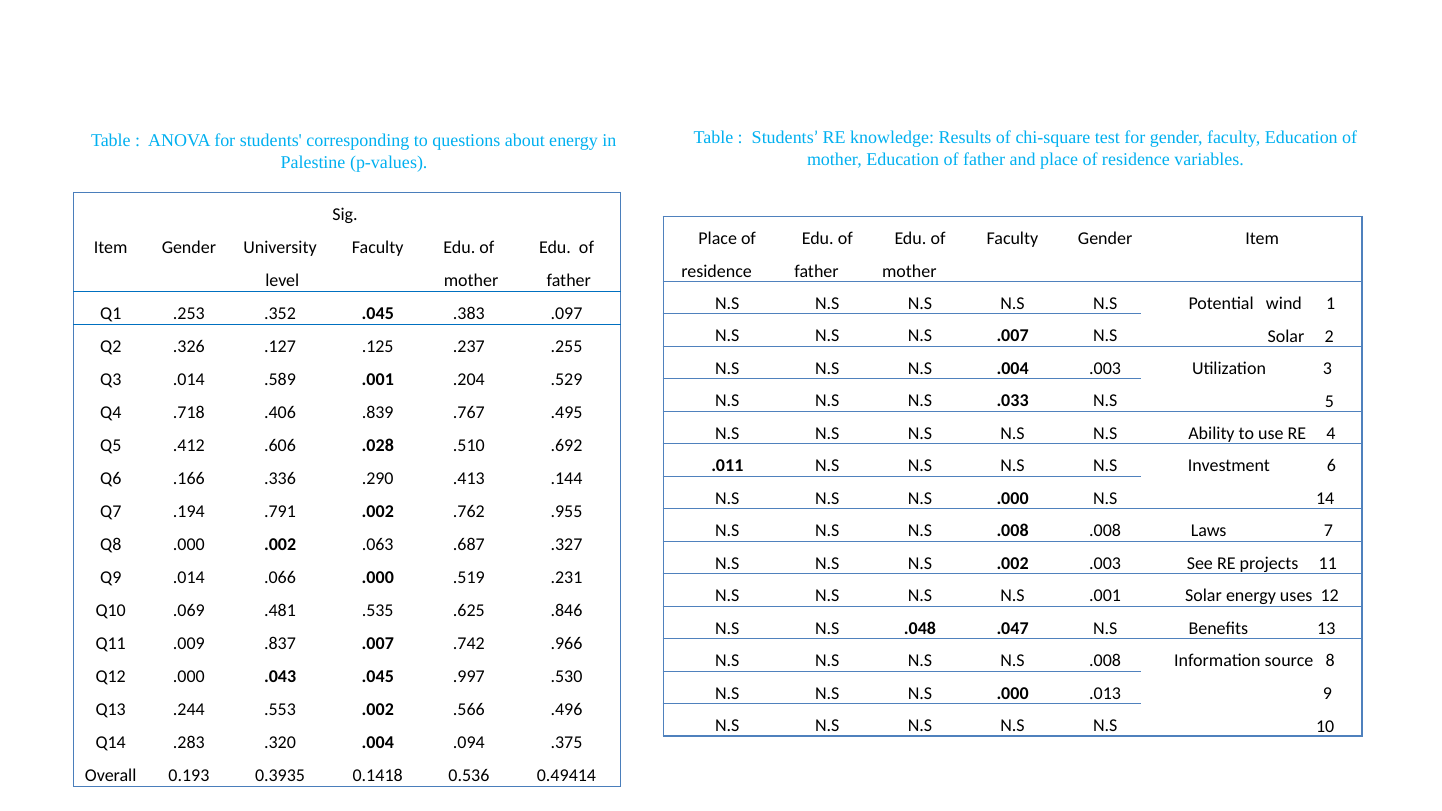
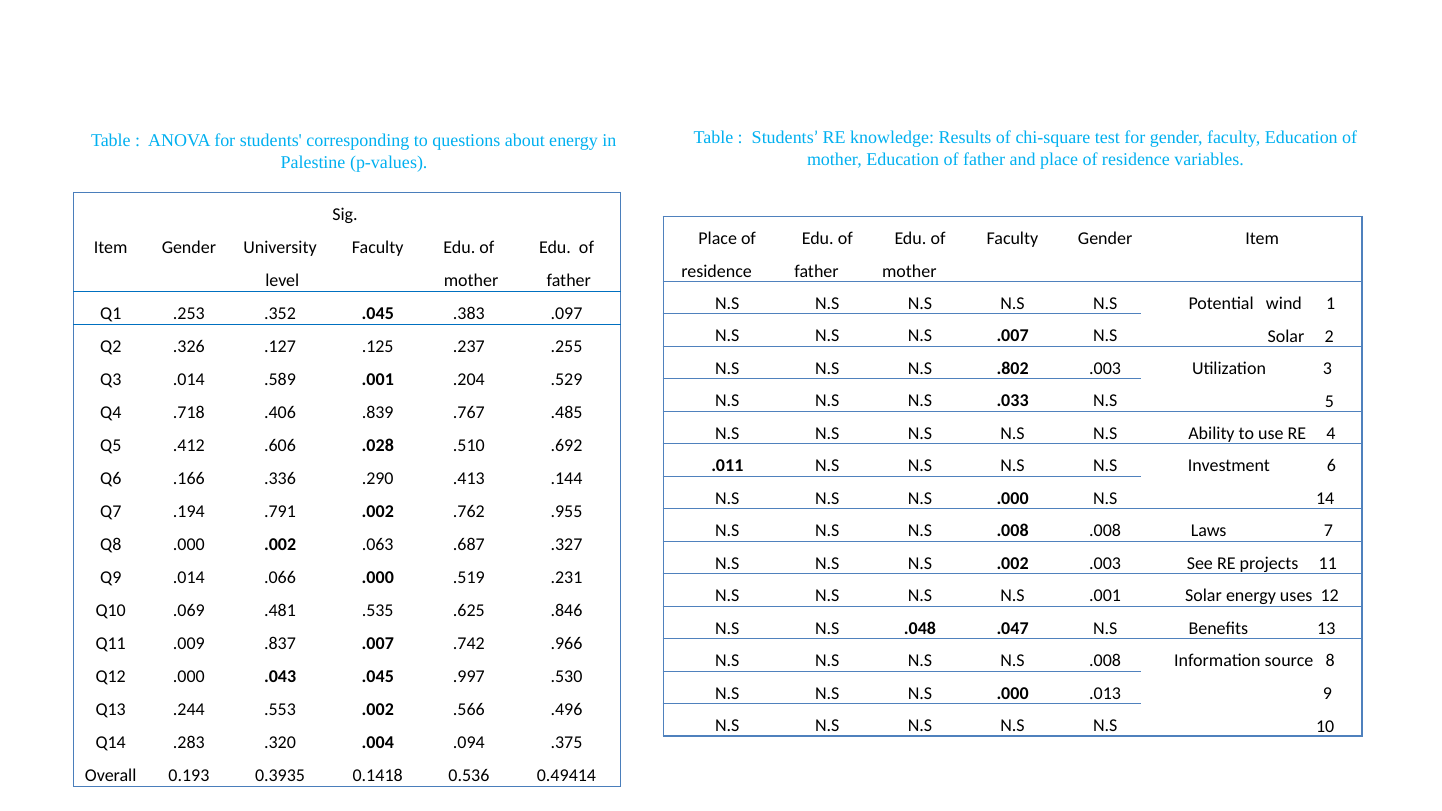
N.S .004: .004 -> .802
.495: .495 -> .485
